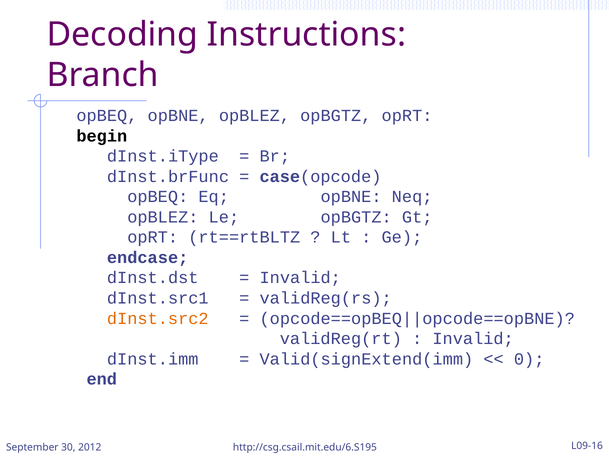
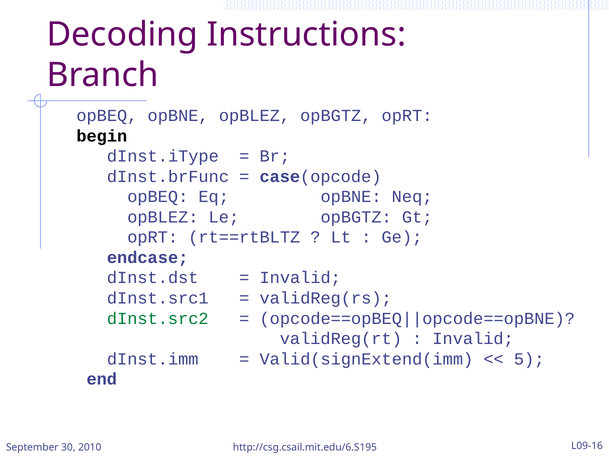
dInst.src2 colour: orange -> green
0: 0 -> 5
2012: 2012 -> 2010
